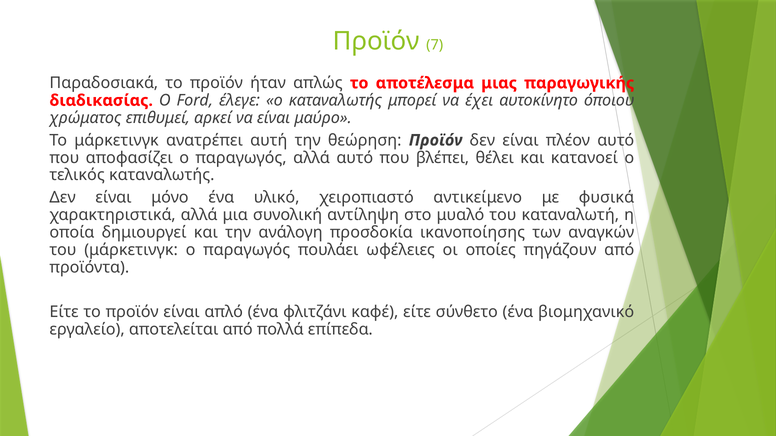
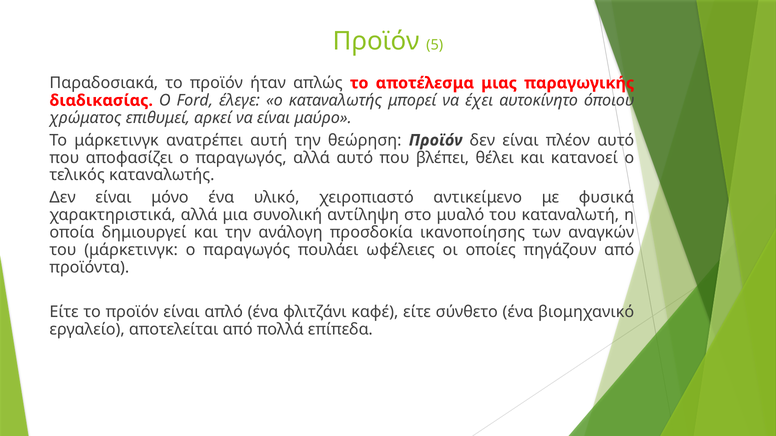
7: 7 -> 5
